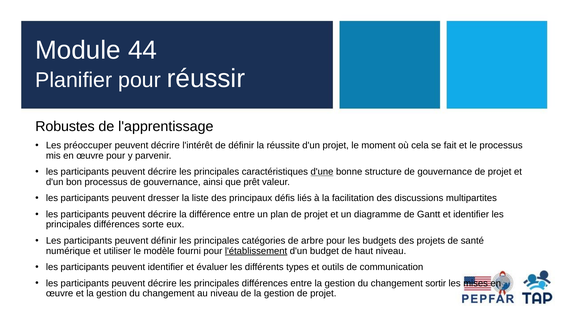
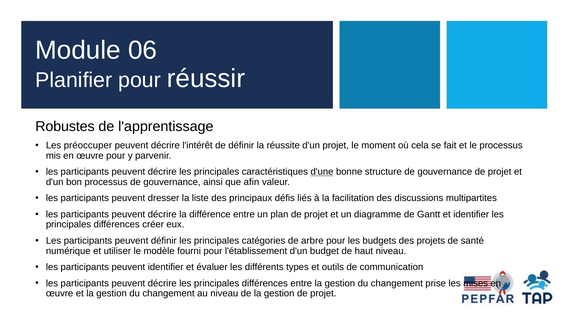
44: 44 -> 06
prêt: prêt -> afin
sorte: sorte -> créer
l'établissement underline: present -> none
sortir: sortir -> prise
